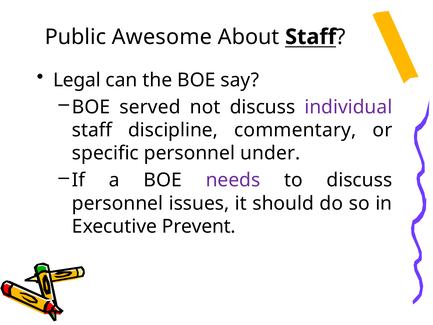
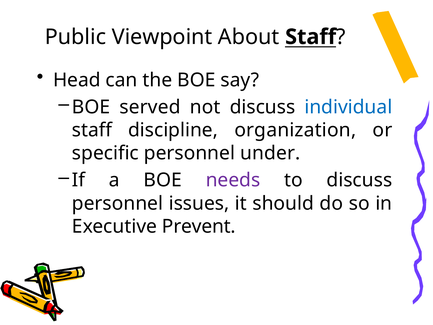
Awesome: Awesome -> Viewpoint
Legal: Legal -> Head
individual colour: purple -> blue
commentary: commentary -> organization
